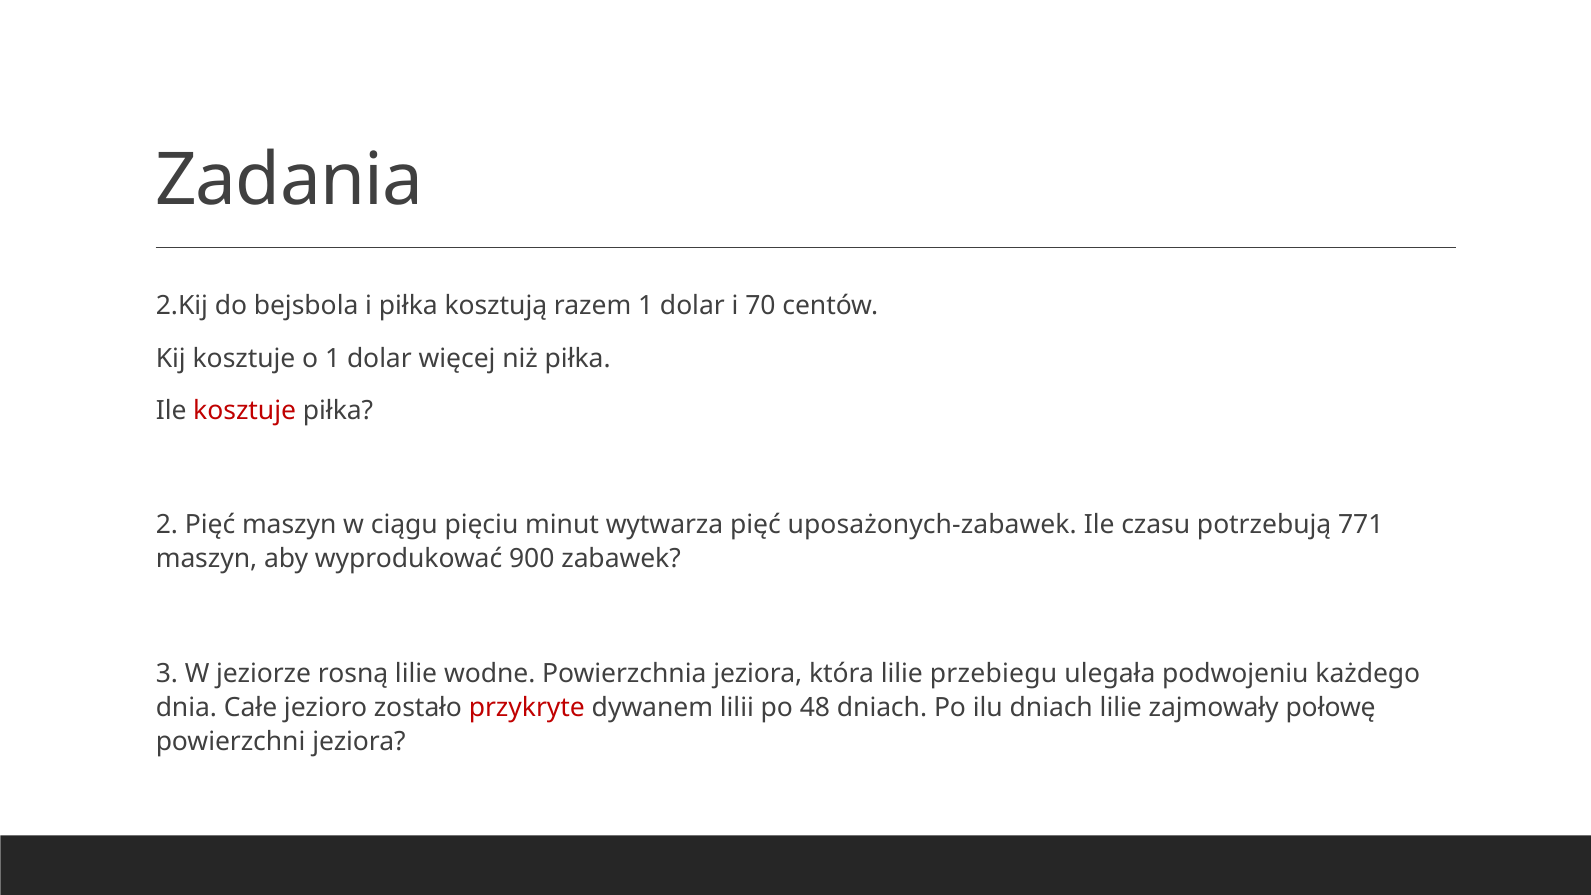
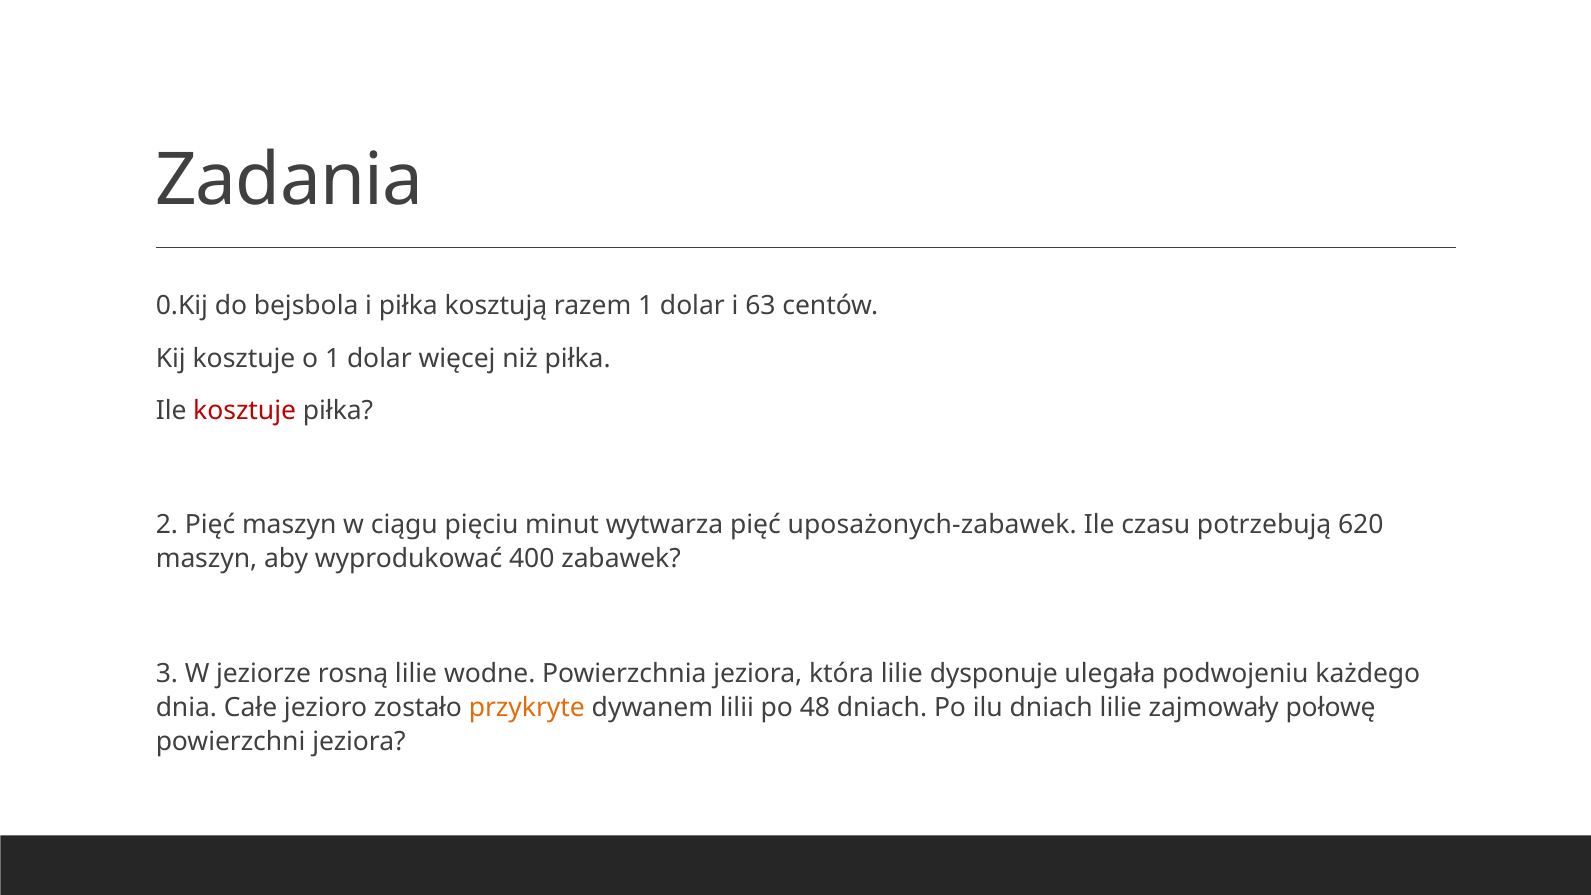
2.Kij: 2.Kij -> 0.Kij
70: 70 -> 63
771: 771 -> 620
900: 900 -> 400
przebiegu: przebiegu -> dysponuje
przykryte colour: red -> orange
